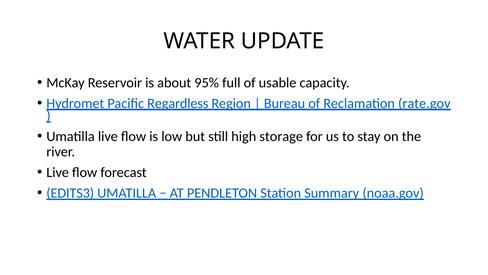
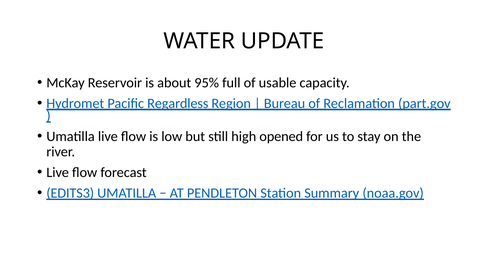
rate.gov: rate.gov -> part.gov
storage: storage -> opened
